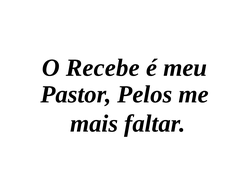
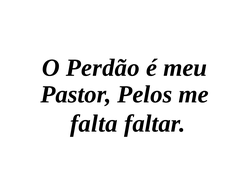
Recebe: Recebe -> Perdão
mais: mais -> falta
